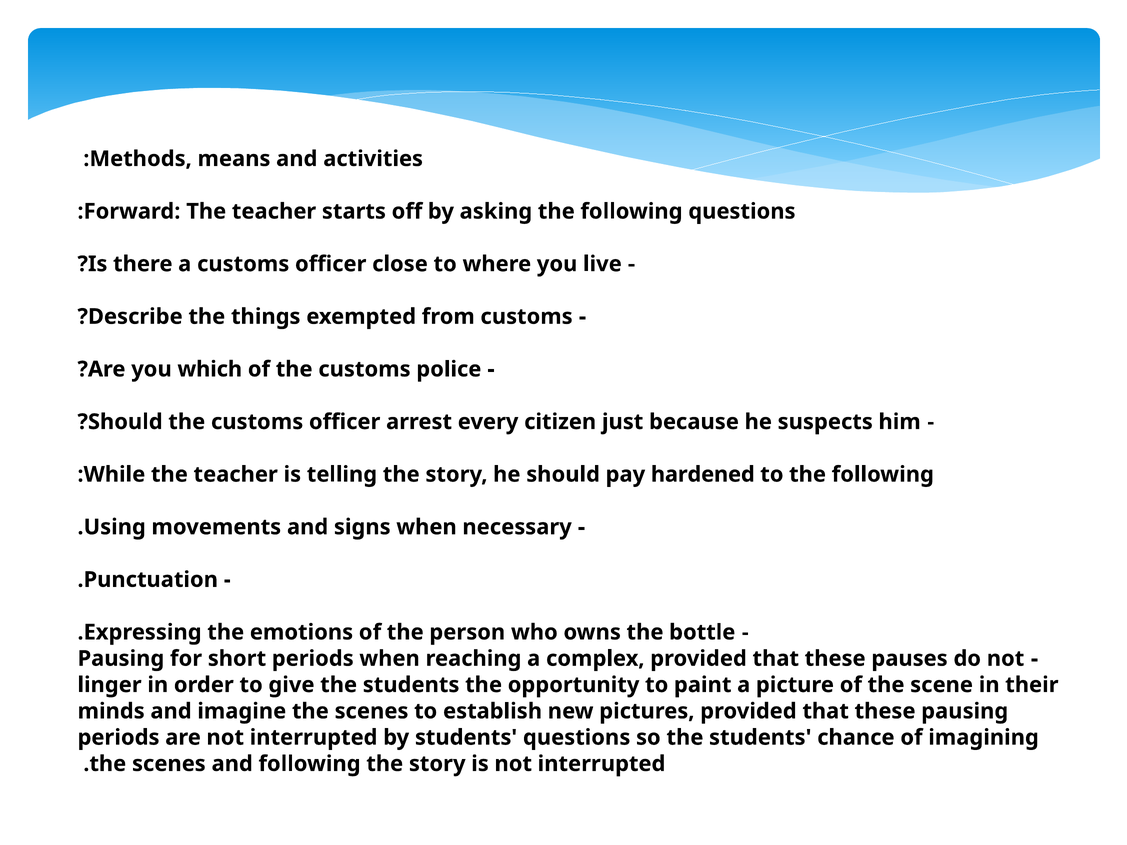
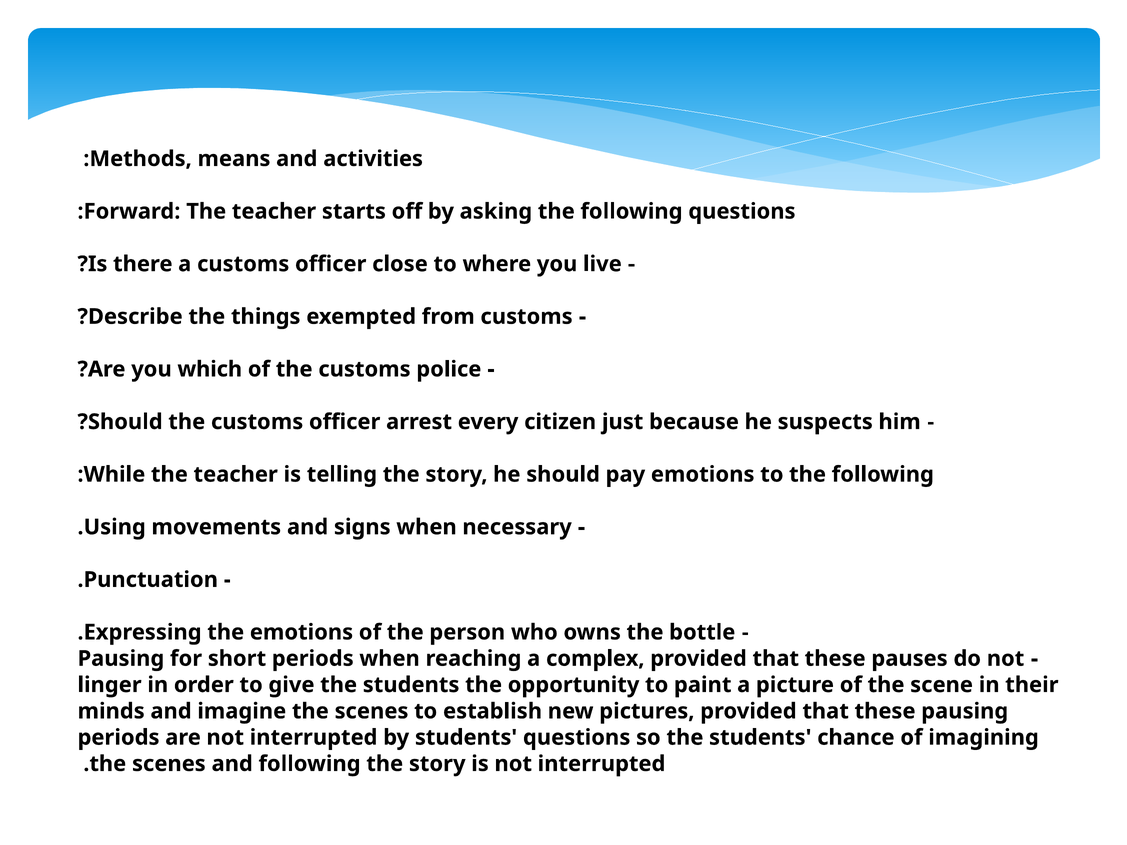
pay hardened: hardened -> emotions
